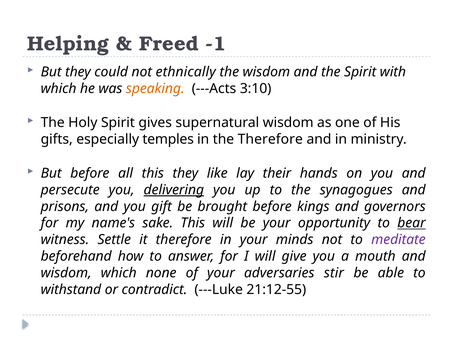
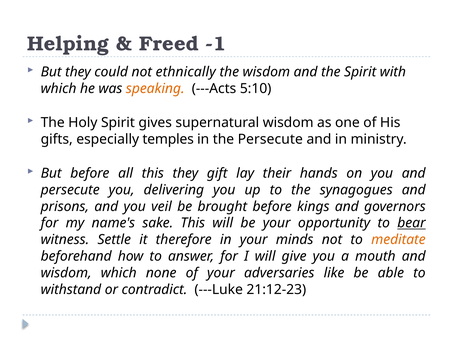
3:10: 3:10 -> 5:10
the Therefore: Therefore -> Persecute
like: like -> gift
delivering underline: present -> none
gift: gift -> veil
meditate colour: purple -> orange
stir: stir -> like
21:12-55: 21:12-55 -> 21:12-23
